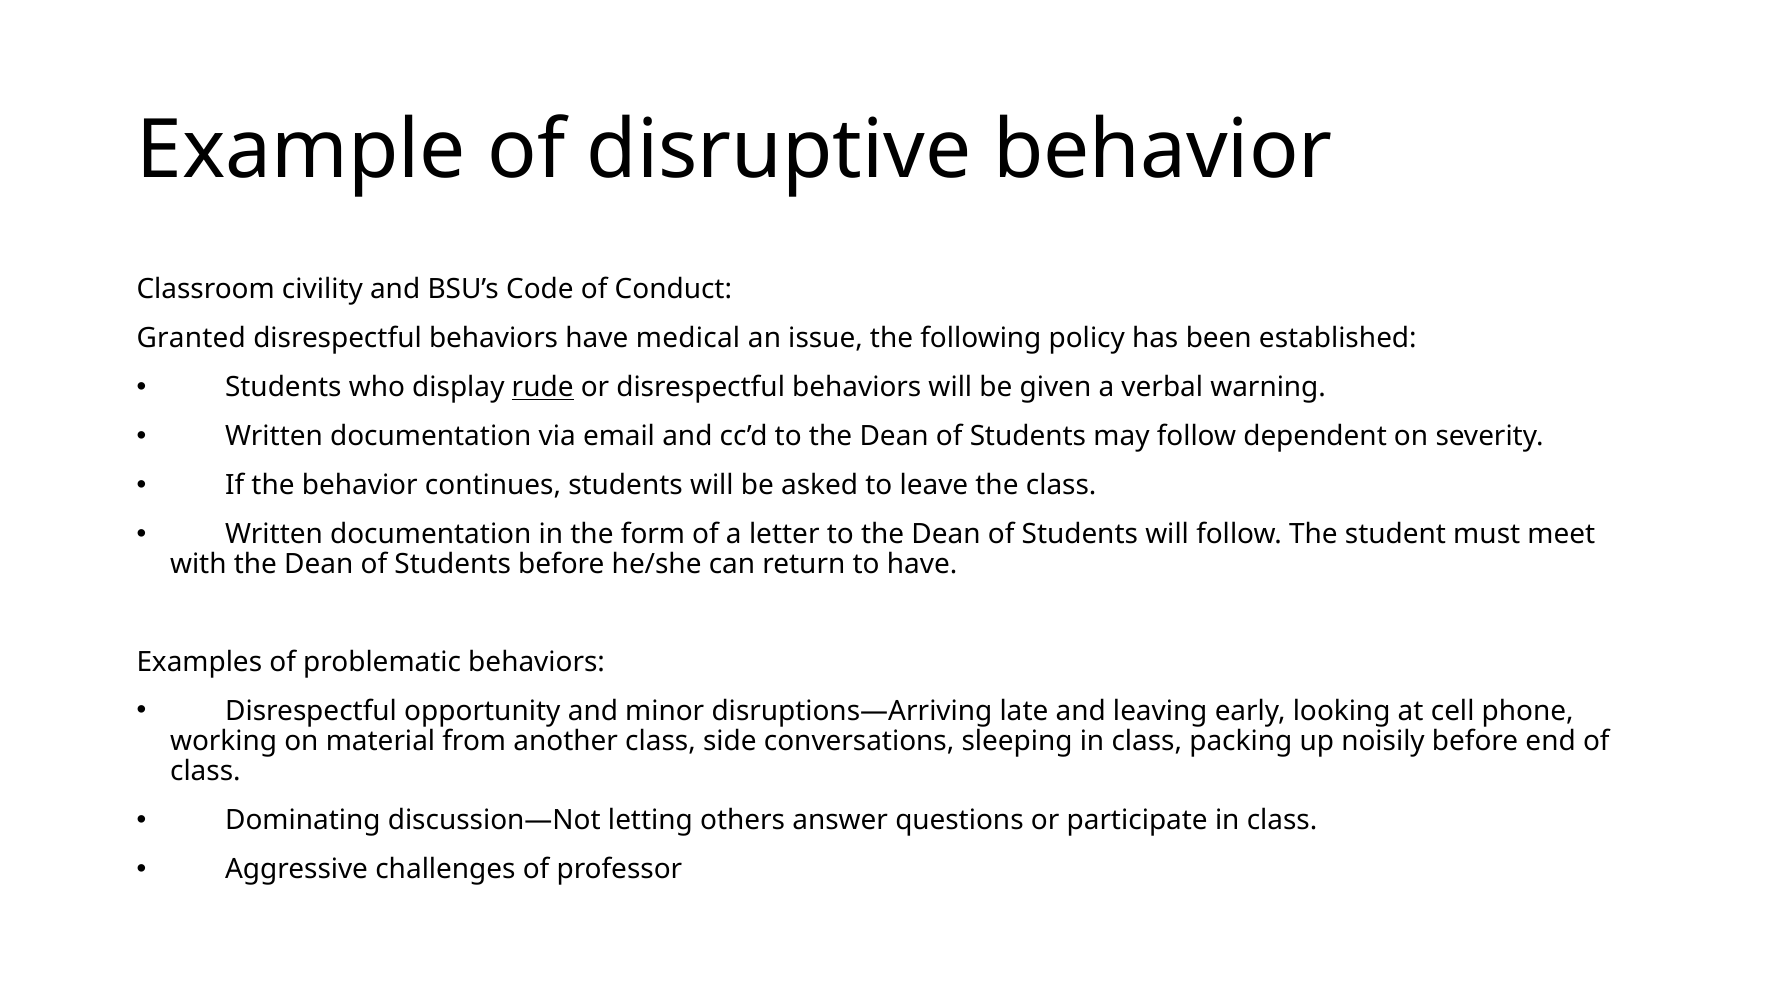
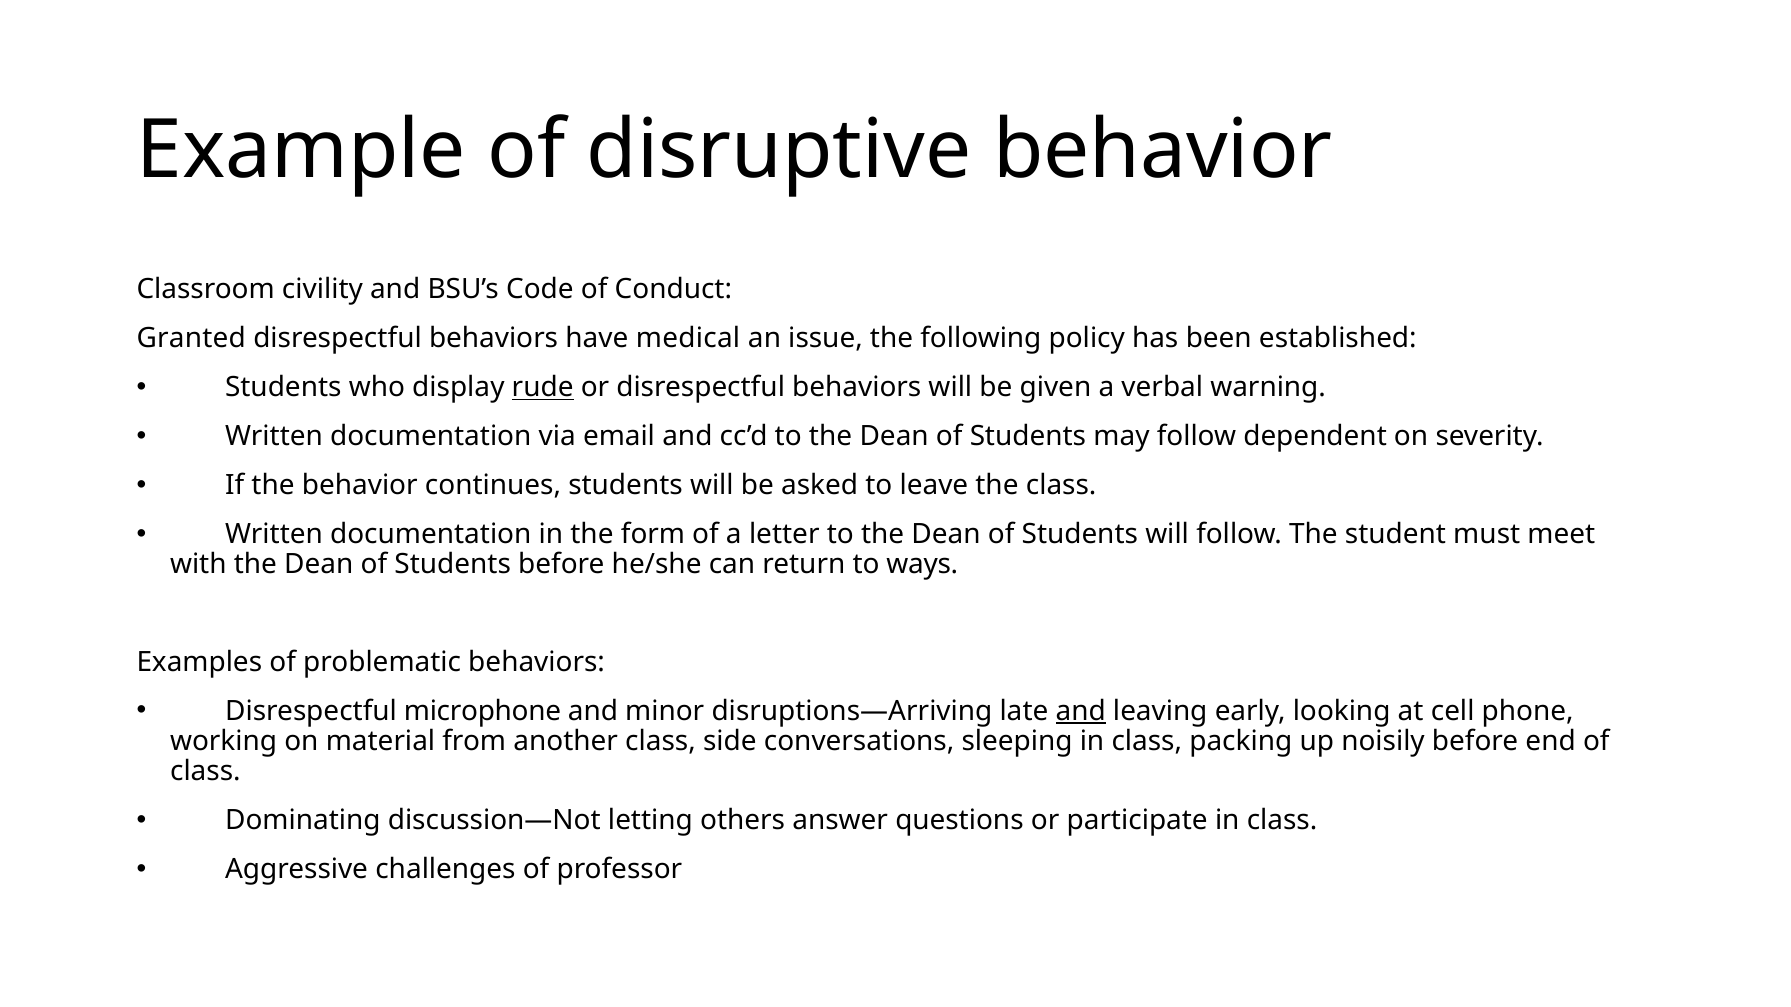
to have: have -> ways
opportunity: opportunity -> microphone
and at (1081, 711) underline: none -> present
